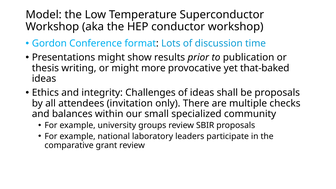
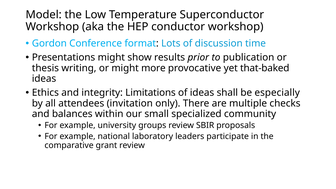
Challenges: Challenges -> Limitations
be proposals: proposals -> especially
